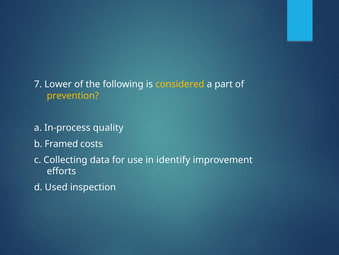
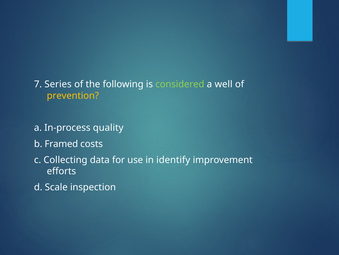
Lower: Lower -> Series
considered colour: yellow -> light green
part: part -> well
Used: Used -> Scale
